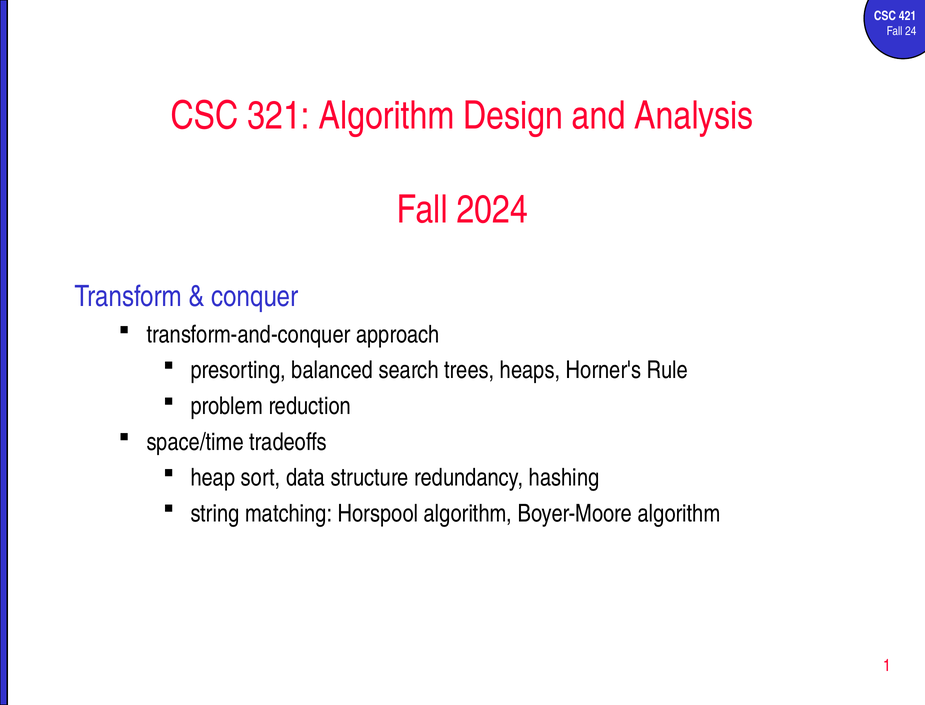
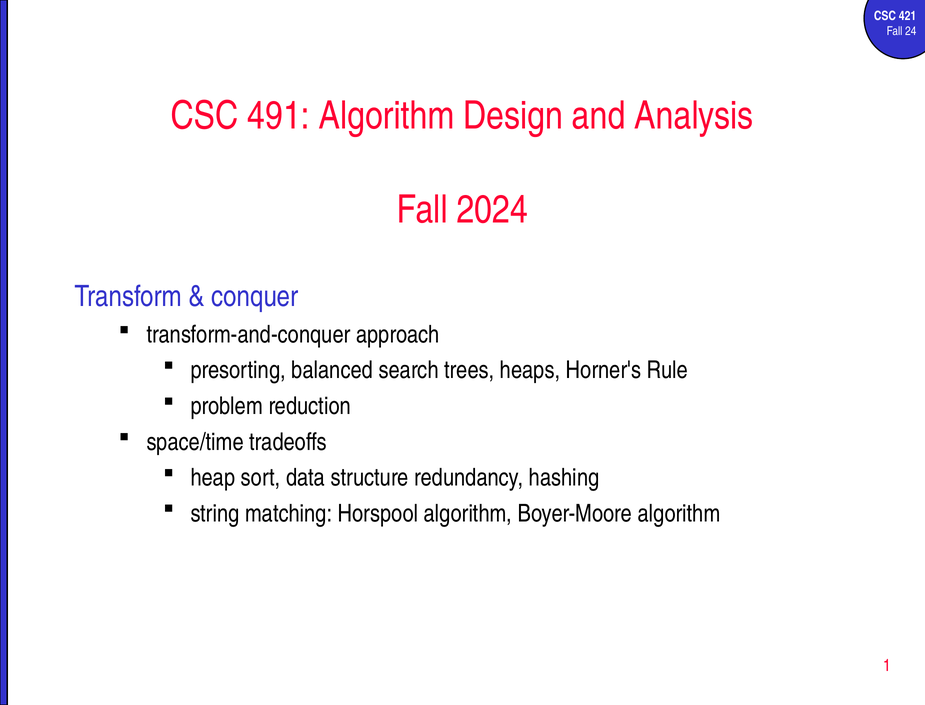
321: 321 -> 491
